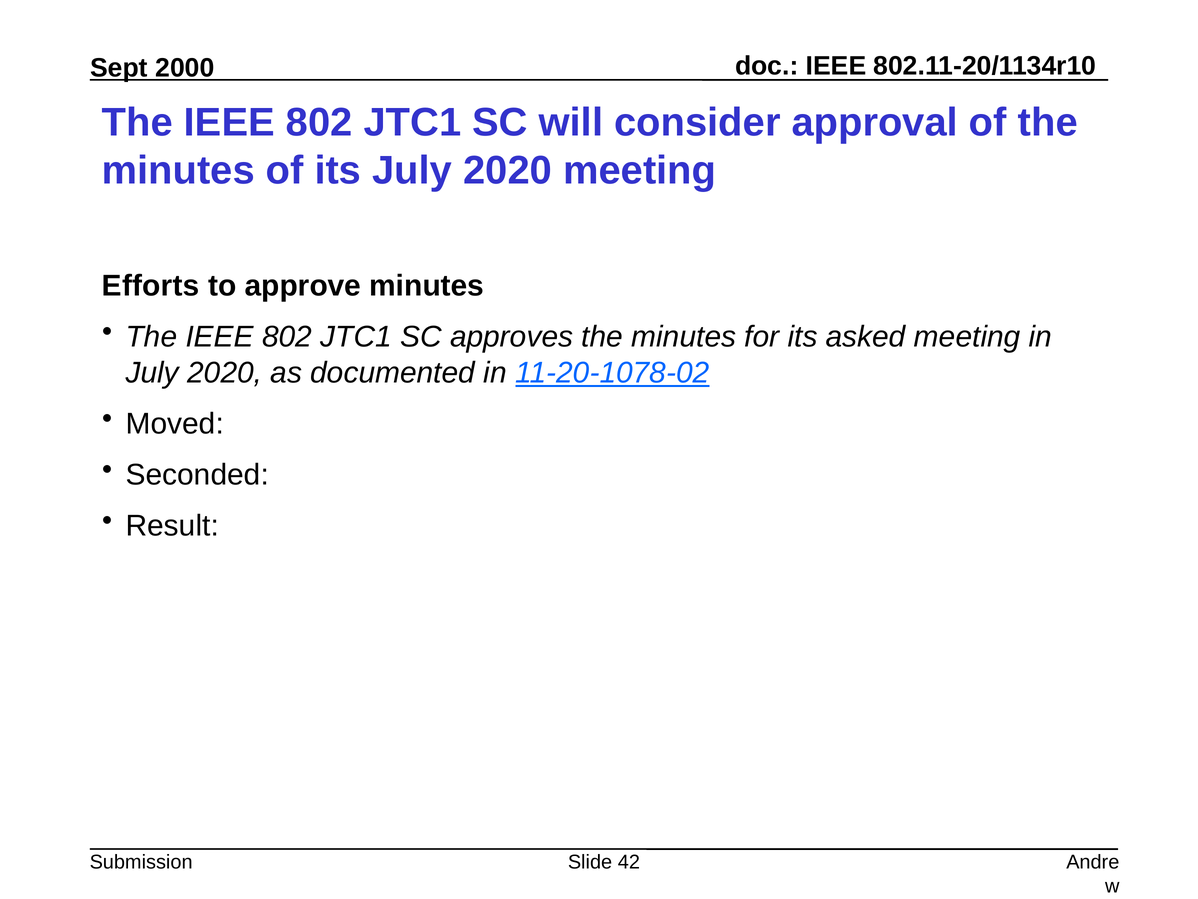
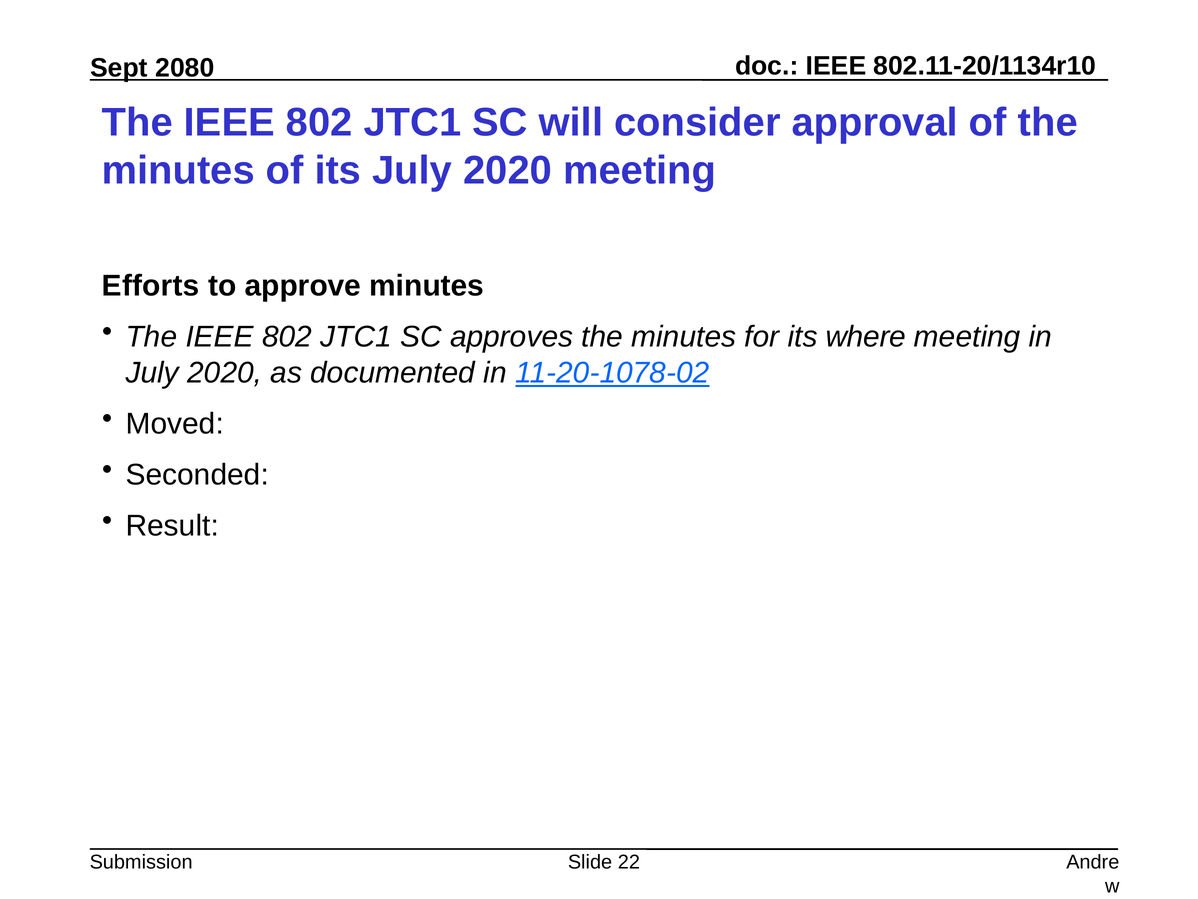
2000: 2000 -> 2080
asked: asked -> where
42: 42 -> 22
